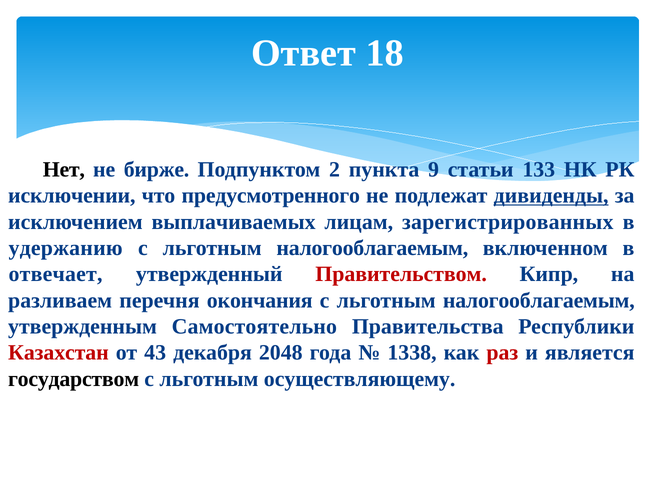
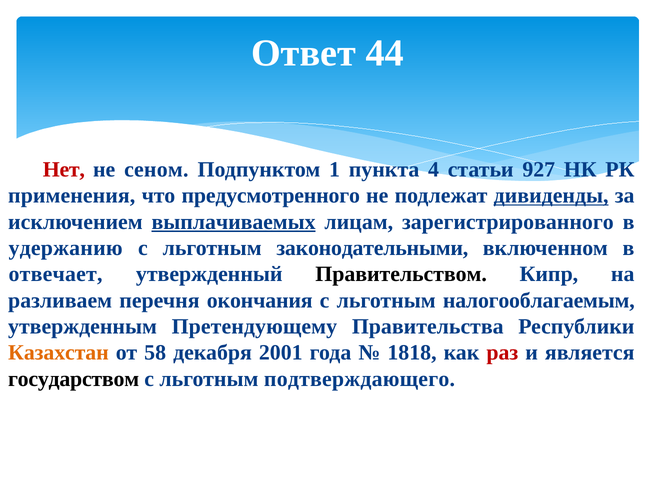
18: 18 -> 44
Нет colour: black -> red
бирже: бирже -> сеном
2: 2 -> 1
9: 9 -> 4
133: 133 -> 927
исключении: исключении -> применения
выплачиваемых underline: none -> present
зарегистрированных: зарегистрированных -> зарегистрированного
налогооблагаемым at (372, 248): налогооблагаемым -> законодательными
Правительством colour: red -> black
Самостоятельно: Самостоятельно -> Претендующему
Казахстан colour: red -> orange
43: 43 -> 58
2048: 2048 -> 2001
1338: 1338 -> 1818
осуществляющему: осуществляющему -> подтверждающего
